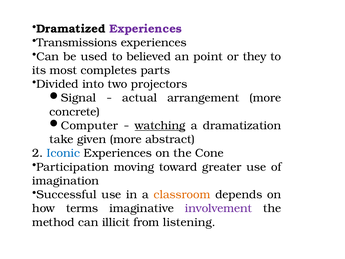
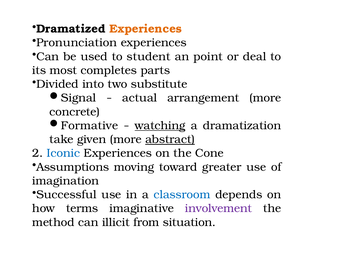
Experiences at (146, 29) colour: purple -> orange
Transmissions: Transmissions -> Pronunciation
believed: believed -> student
they: they -> deal
projectors: projectors -> substitute
Computer: Computer -> Formative
abstract underline: none -> present
Participation: Participation -> Assumptions
classroom colour: orange -> blue
listening: listening -> situation
